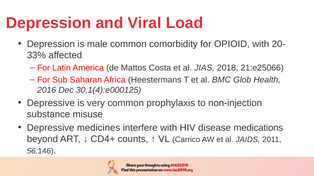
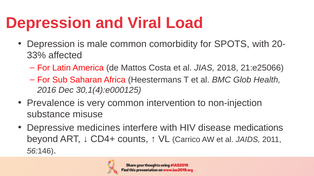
OPIOID: OPIOID -> SPOTS
Depressive at (51, 103): Depressive -> Prevalence
prophylaxis: prophylaxis -> intervention
